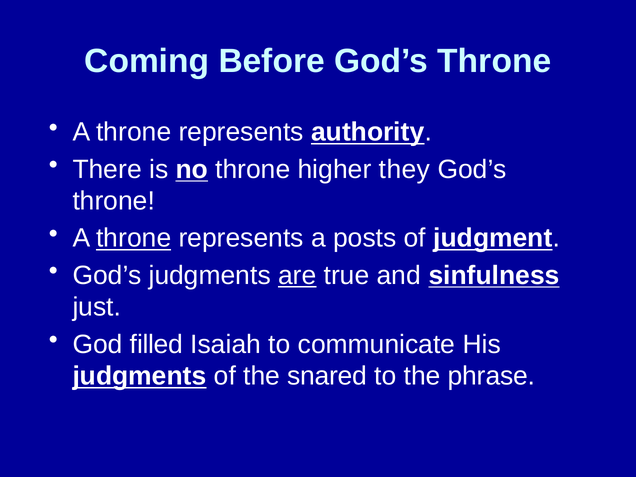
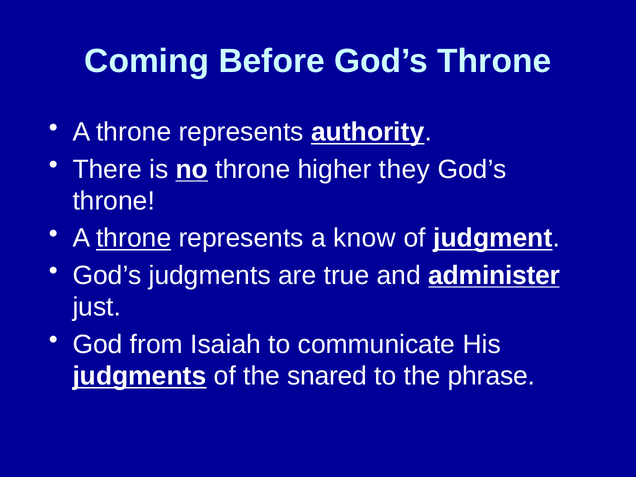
posts: posts -> know
are underline: present -> none
sinfulness: sinfulness -> administer
filled: filled -> from
